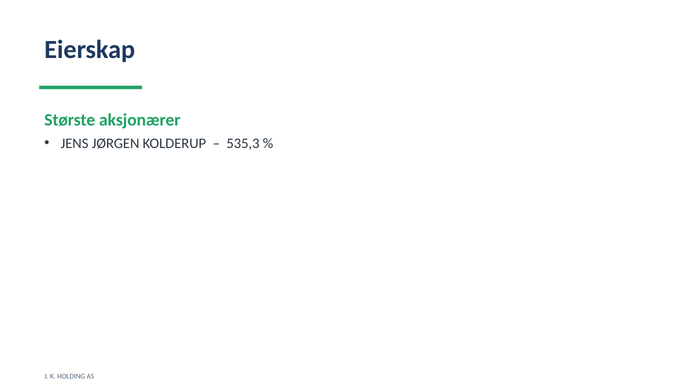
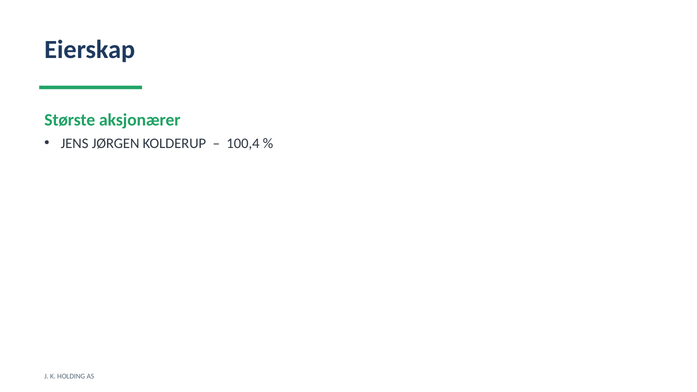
535,3: 535,3 -> 100,4
